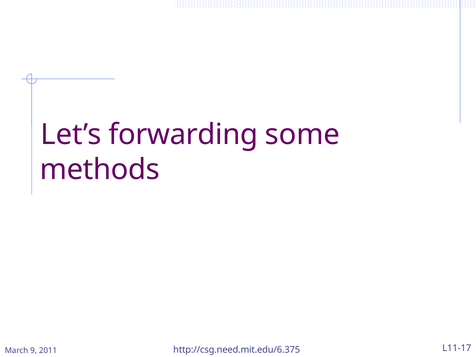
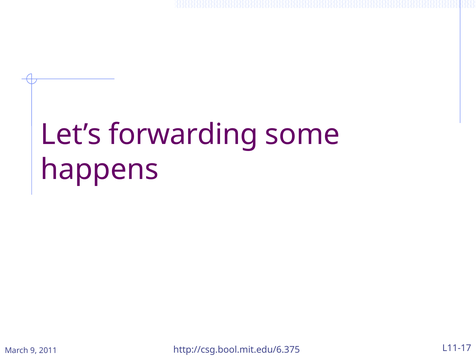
methods: methods -> happens
http://csg.need.mit.edu/6.375: http://csg.need.mit.edu/6.375 -> http://csg.bool.mit.edu/6.375
